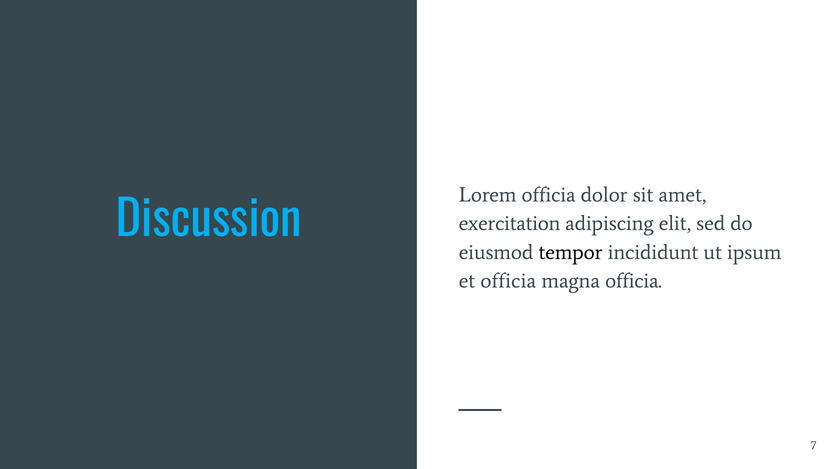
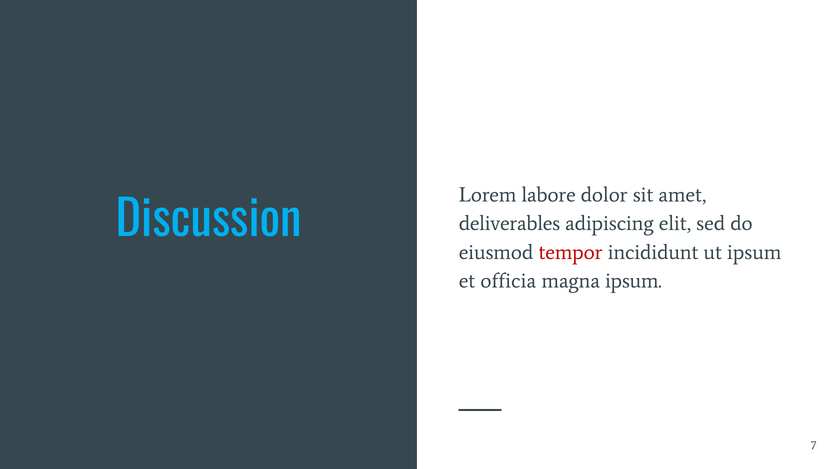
Lorem officia: officia -> labore
exercitation: exercitation -> deliverables
tempor colour: black -> red
magna officia: officia -> ipsum
